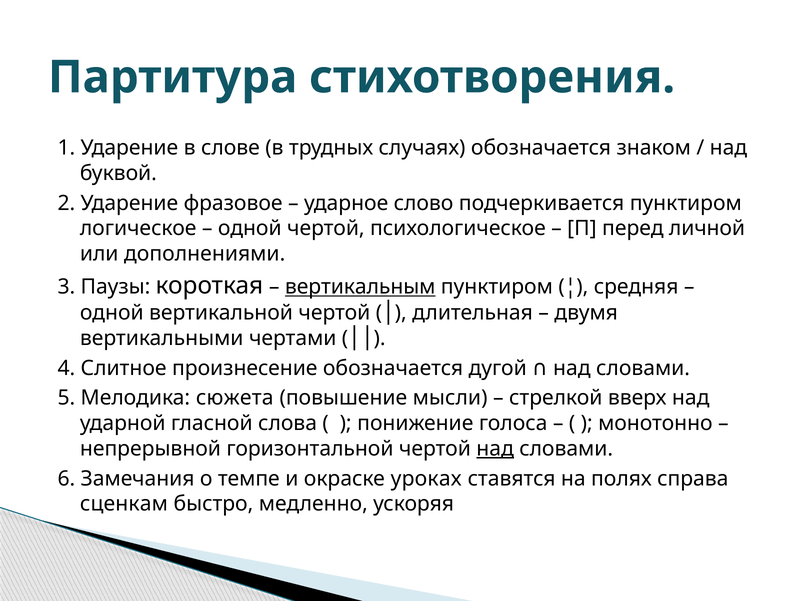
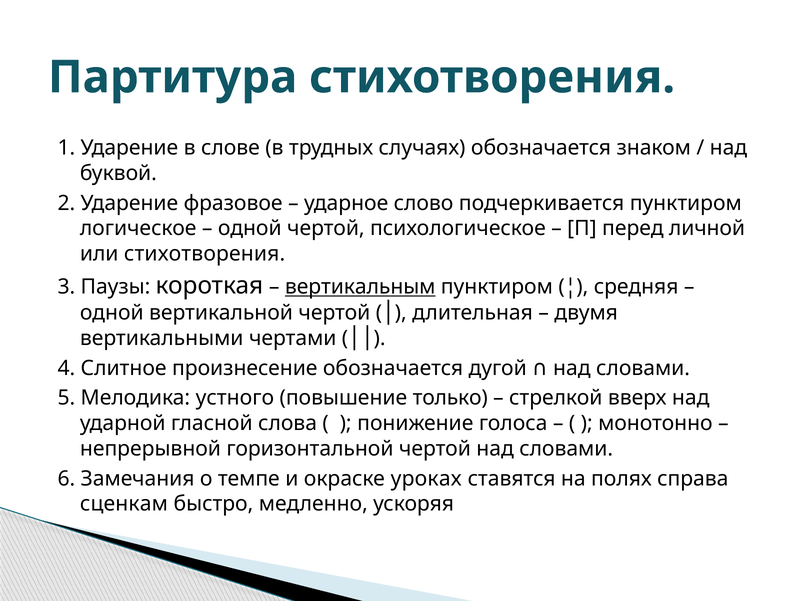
или дополнениями: дополнениями -> стихотворения
сюжета: сюжета -> устного
мысли: мысли -> только
над at (495, 449) underline: present -> none
